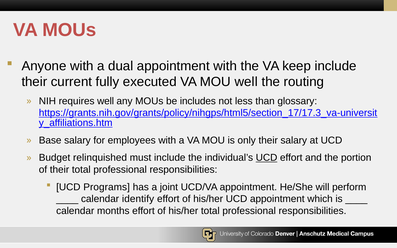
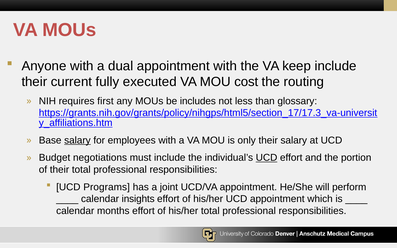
MOU well: well -> cost
requires well: well -> first
salary at (77, 140) underline: none -> present
relinquished: relinquished -> negotiations
identify: identify -> insights
